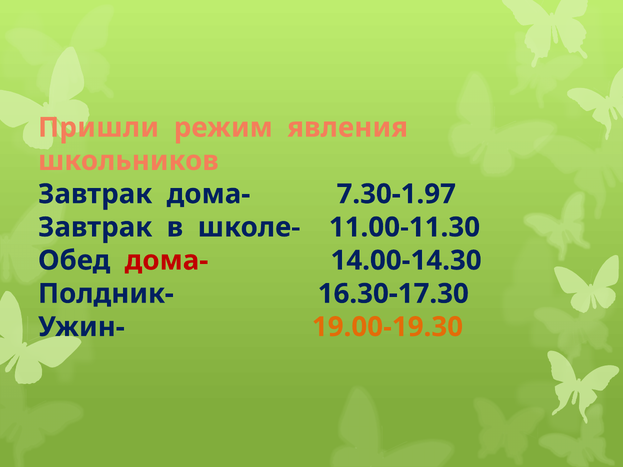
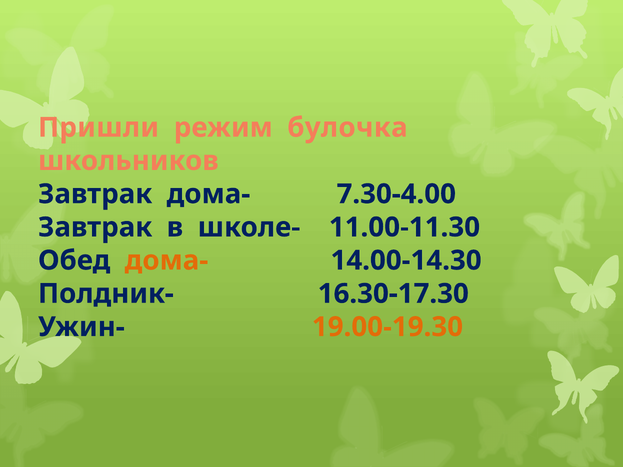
явления: явления -> булочка
7.30-1.97: 7.30-1.97 -> 7.30-4.00
дома- at (166, 261) colour: red -> orange
